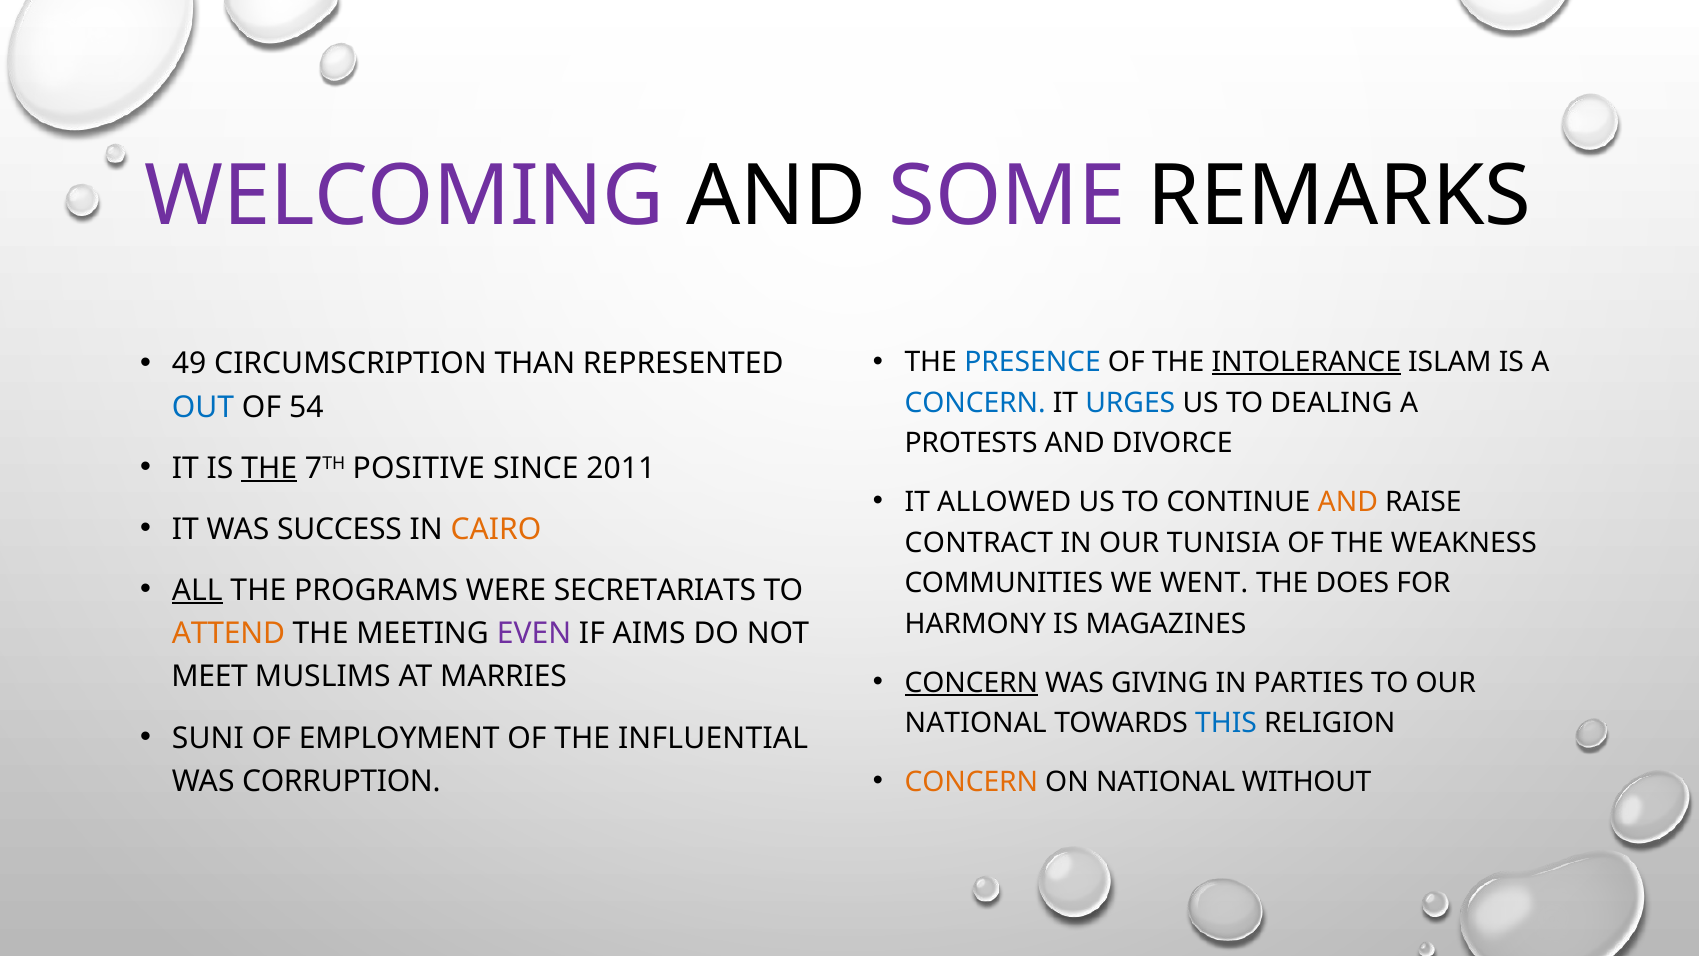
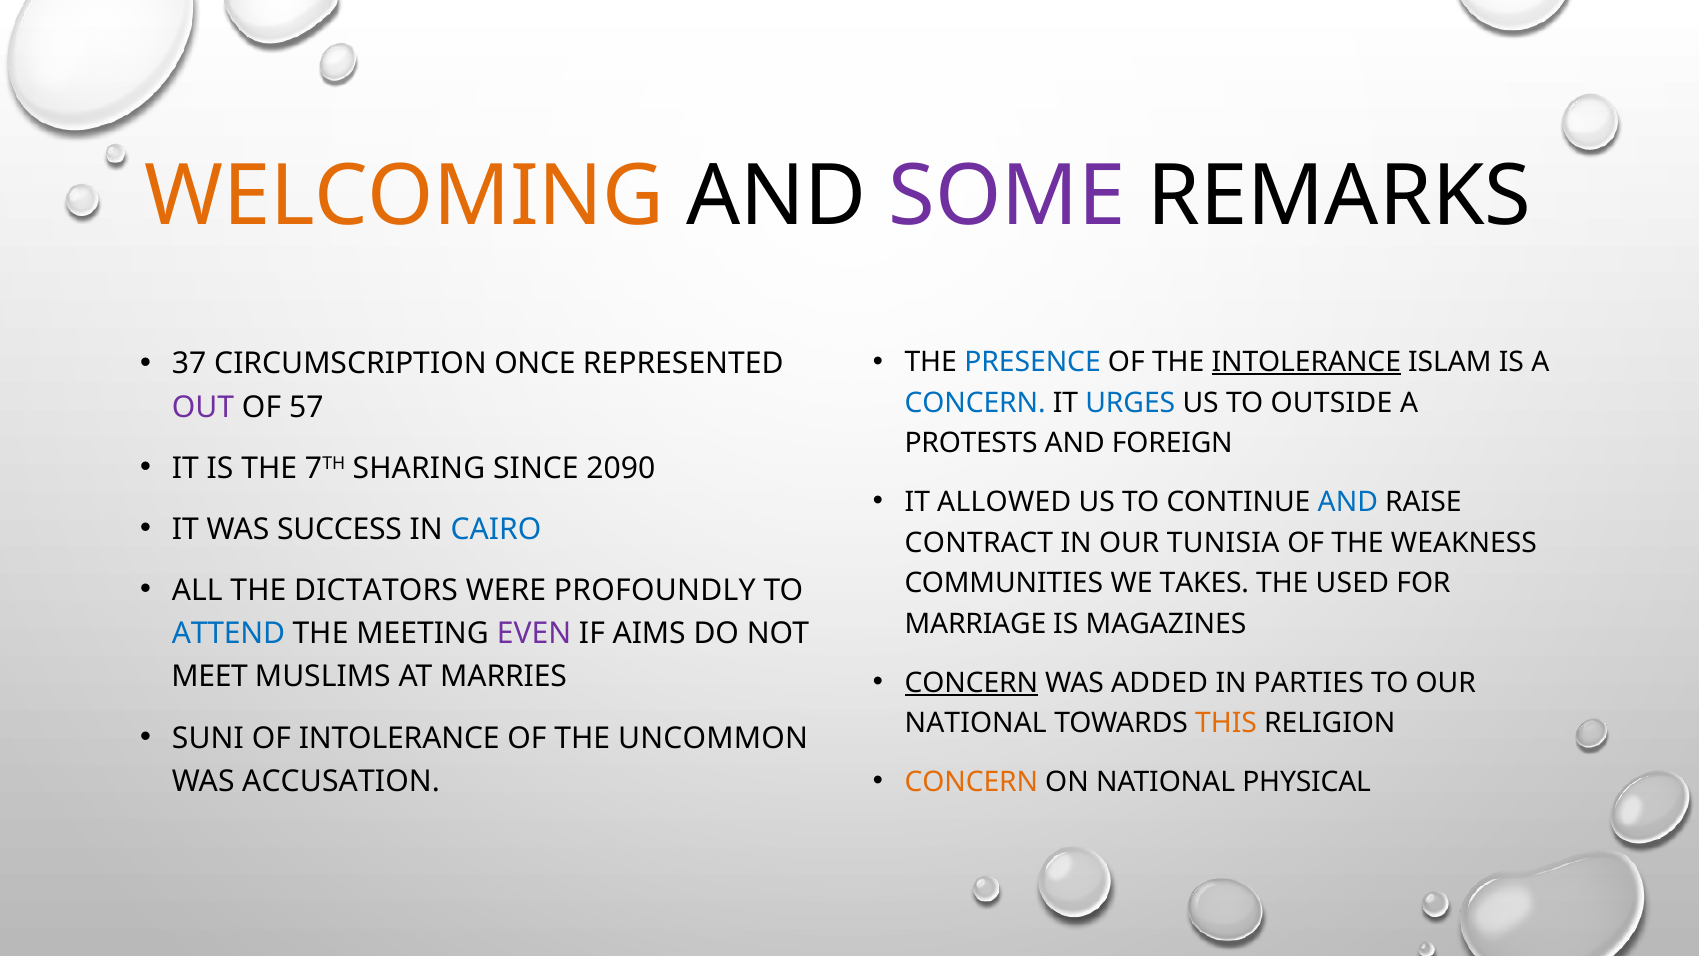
WELCOMING colour: purple -> orange
49: 49 -> 37
THAN: THAN -> ONCE
DEALING: DEALING -> OUTSIDE
OUT colour: blue -> purple
54: 54 -> 57
DIVORCE: DIVORCE -> FOREIGN
THE at (269, 468) underline: present -> none
POSITIVE: POSITIVE -> SHARING
2011: 2011 -> 2090
AND at (1348, 502) colour: orange -> blue
CAIRO colour: orange -> blue
ALL underline: present -> none
PROGRAMS: PROGRAMS -> DICTATORS
SECRETARIATS: SECRETARIATS -> PROFOUNDLY
WENT: WENT -> TAKES
DOES: DOES -> USED
HARMONY: HARMONY -> MARRIAGE
ATTEND colour: orange -> blue
GIVING: GIVING -> ADDED
THIS colour: blue -> orange
OF EMPLOYMENT: EMPLOYMENT -> INTOLERANCE
INFLUENTIAL: INFLUENTIAL -> UNCOMMON
WITHOUT: WITHOUT -> PHYSICAL
CORRUPTION: CORRUPTION -> ACCUSATION
